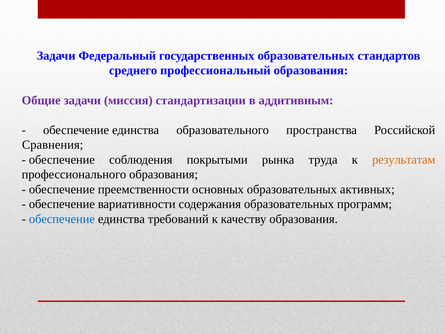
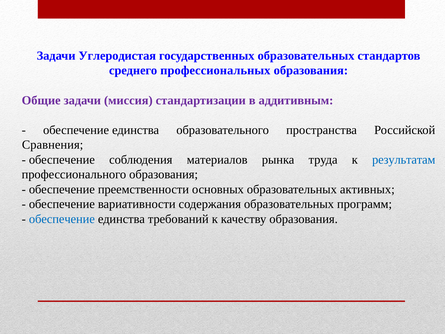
Федеральный: Федеральный -> Углеродистая
профессиональный: профессиональный -> профессиональных
покрытыми: покрытыми -> материалов
результатам colour: orange -> blue
